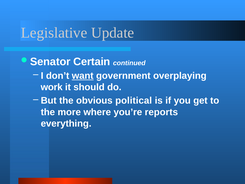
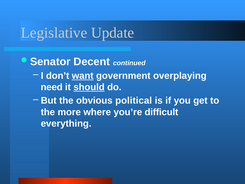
Certain: Certain -> Decent
work: work -> need
should underline: none -> present
reports: reports -> difficult
